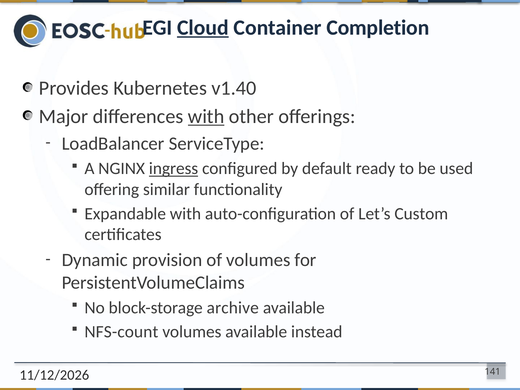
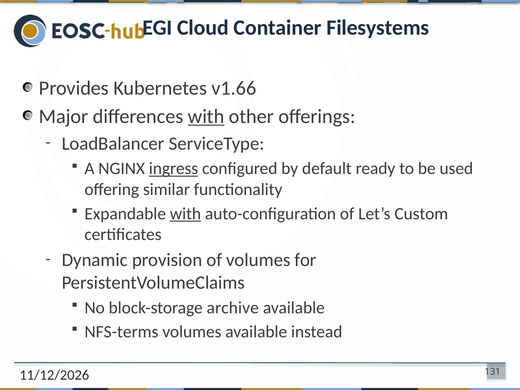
Cloud underline: present -> none
Completion: Completion -> Filesystems
v1.40: v1.40 -> v1.66
with at (185, 214) underline: none -> present
NFS-count: NFS-count -> NFS-terms
141: 141 -> 131
